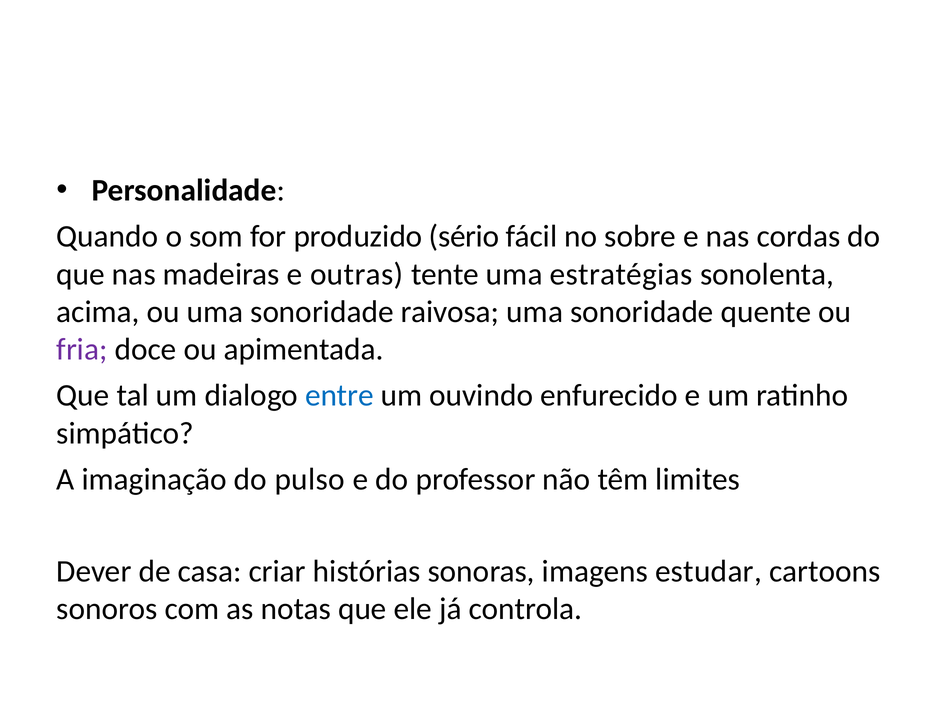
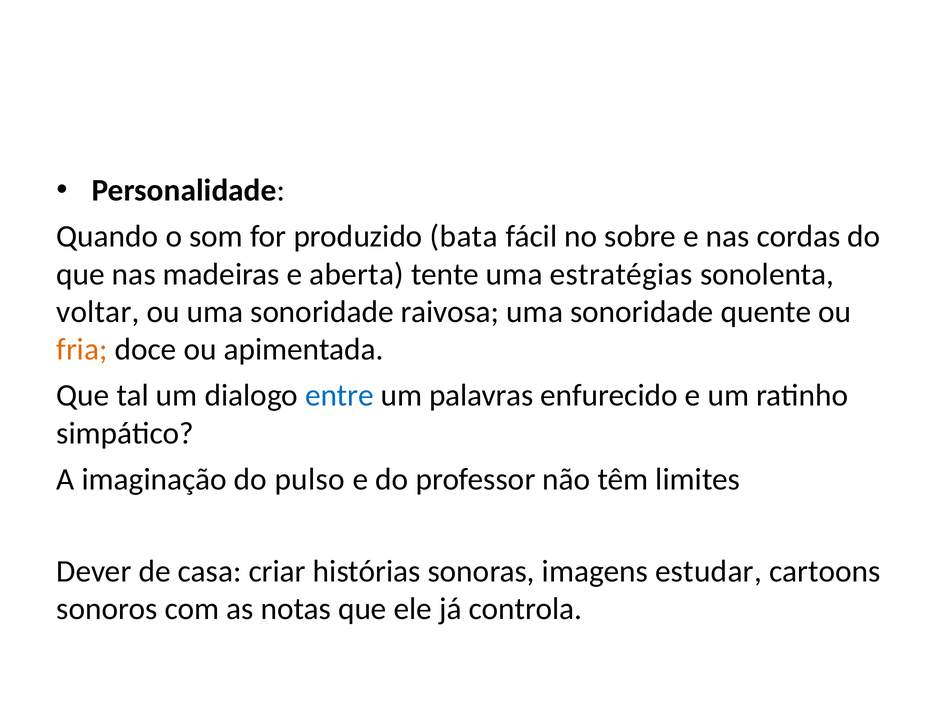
sério: sério -> bata
outras: outras -> aberta
acima: acima -> voltar
fria colour: purple -> orange
ouvindo: ouvindo -> palavras
